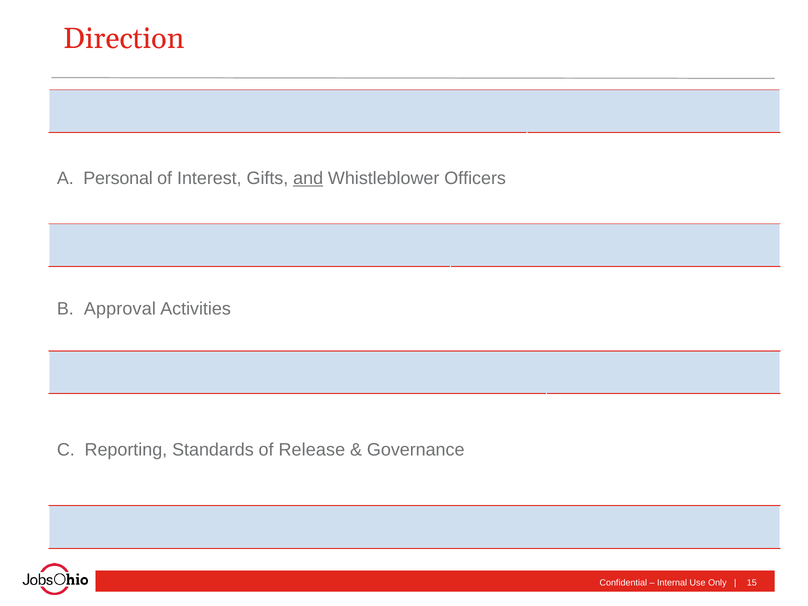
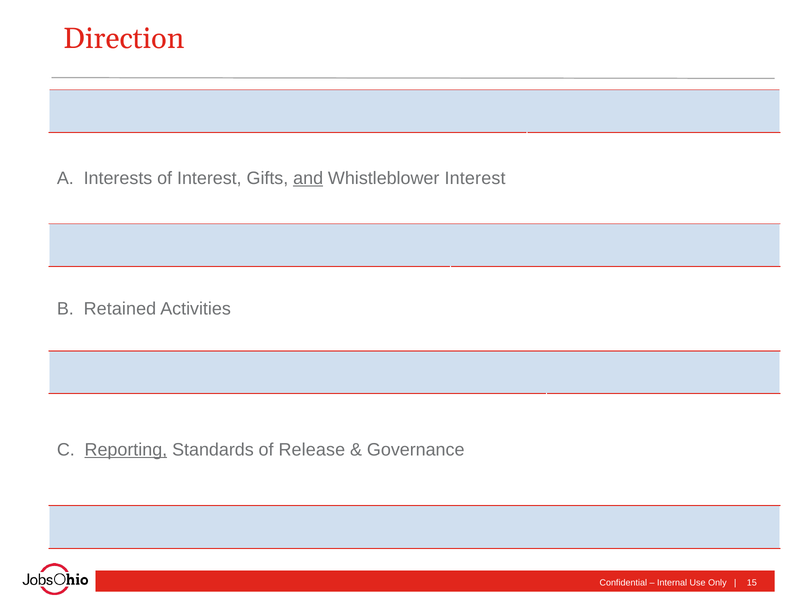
Personal: Personal -> Interests
Whistleblower Officers: Officers -> Interest
Approval: Approval -> Retained
Reporting underline: none -> present
